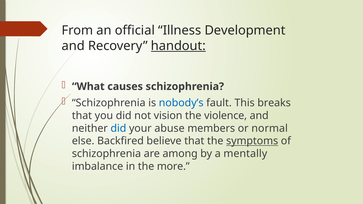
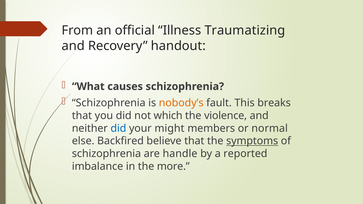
Development: Development -> Traumatizing
handout underline: present -> none
nobody’s colour: blue -> orange
vision: vision -> which
abuse: abuse -> might
among: among -> handle
mentally: mentally -> reported
